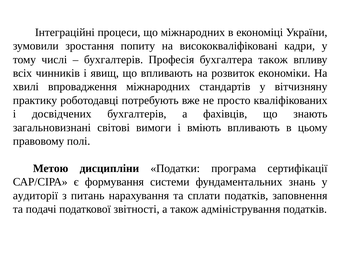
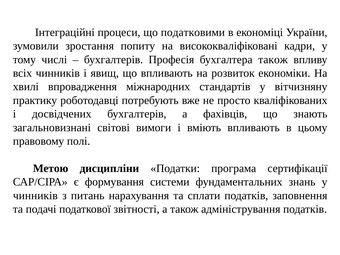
що міжнародних: міжнародних -> податковими
аудиторії at (35, 196): аудиторії -> чинників
